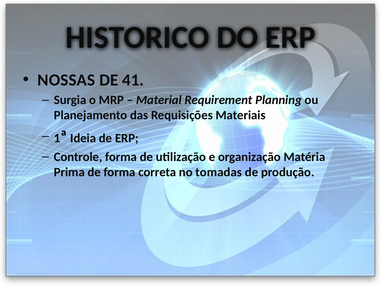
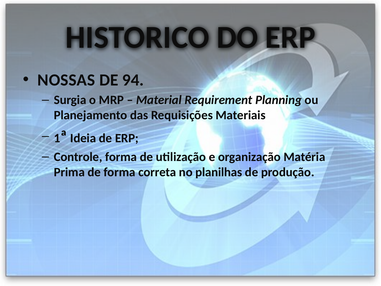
41: 41 -> 94
tomadas: tomadas -> planilhas
